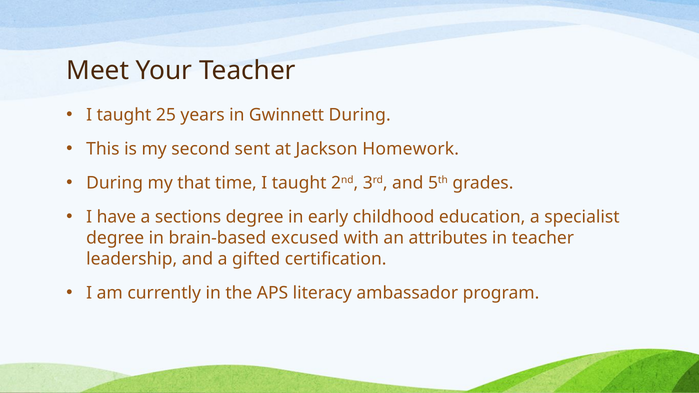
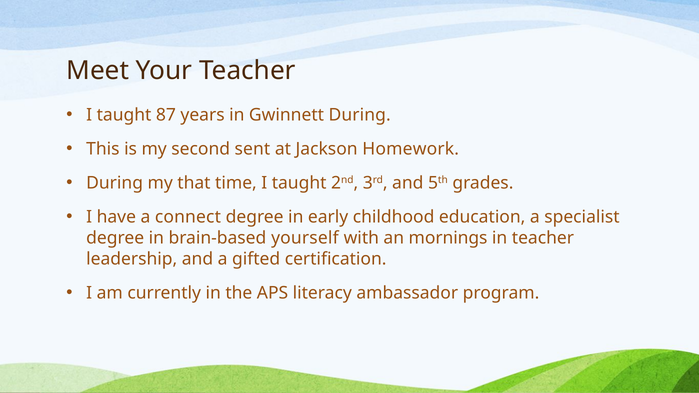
25: 25 -> 87
sections: sections -> connect
excused: excused -> yourself
attributes: attributes -> mornings
